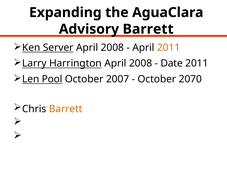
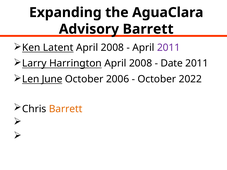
Server: Server -> Latent
2011 at (169, 48) colour: orange -> purple
Pool: Pool -> June
2007: 2007 -> 2006
2070: 2070 -> 2022
